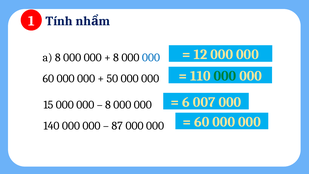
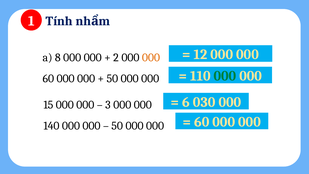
8 at (116, 58): 8 -> 2
000 at (151, 58) colour: blue -> orange
007: 007 -> 030
8 at (108, 105): 8 -> 3
87 at (117, 126): 87 -> 50
